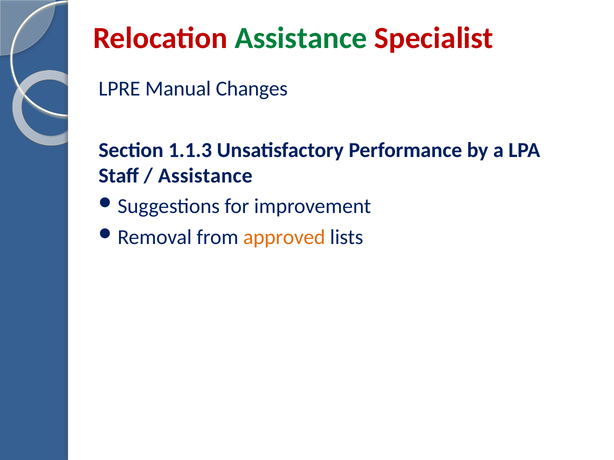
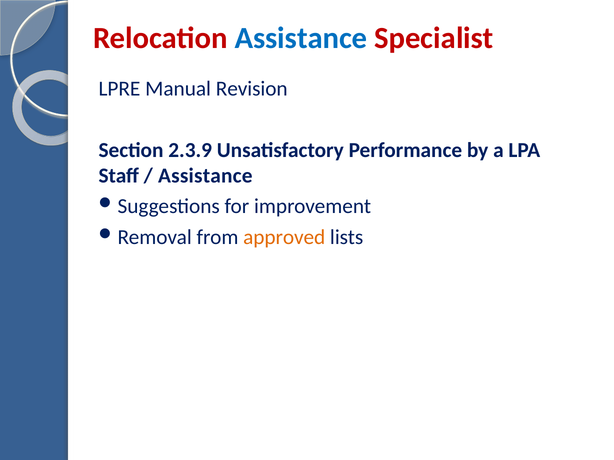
Assistance at (301, 38) colour: green -> blue
Changes: Changes -> Revision
1.1.3: 1.1.3 -> 2.3.9
